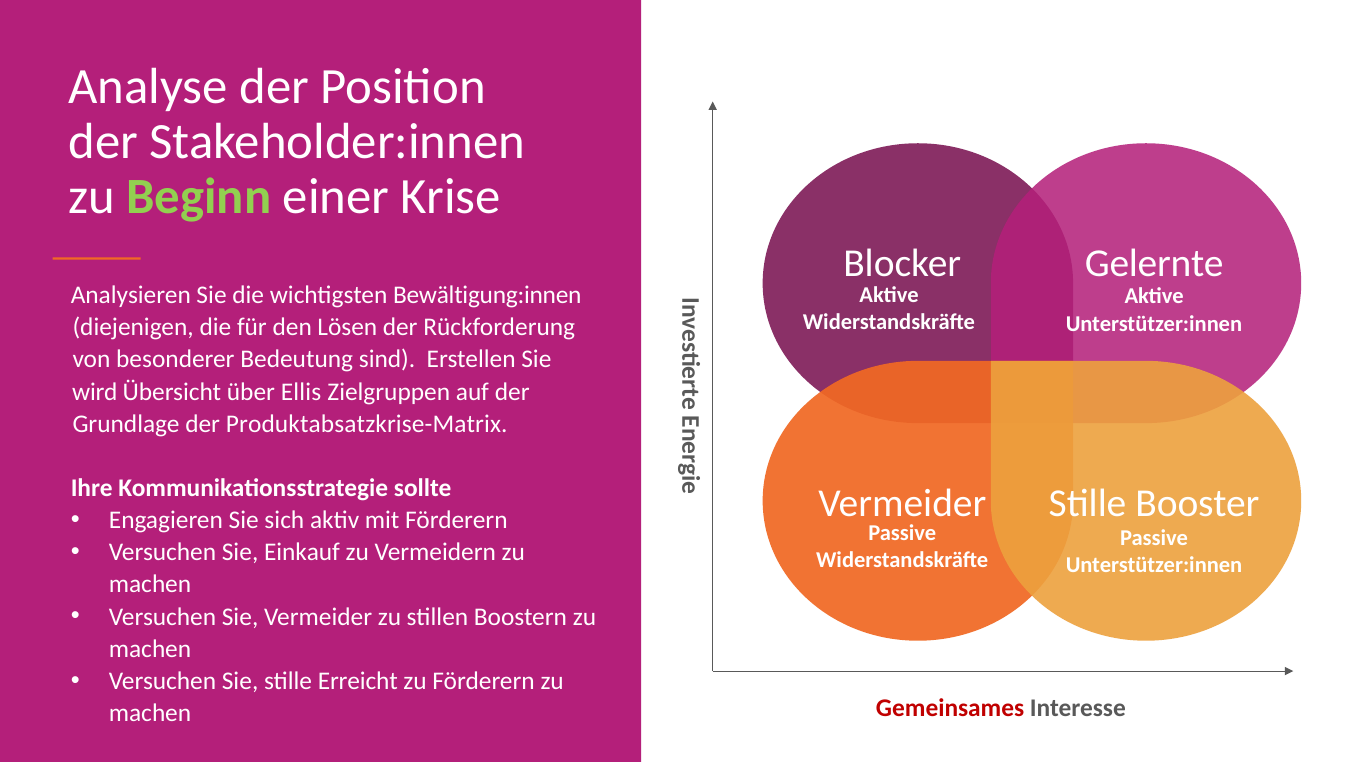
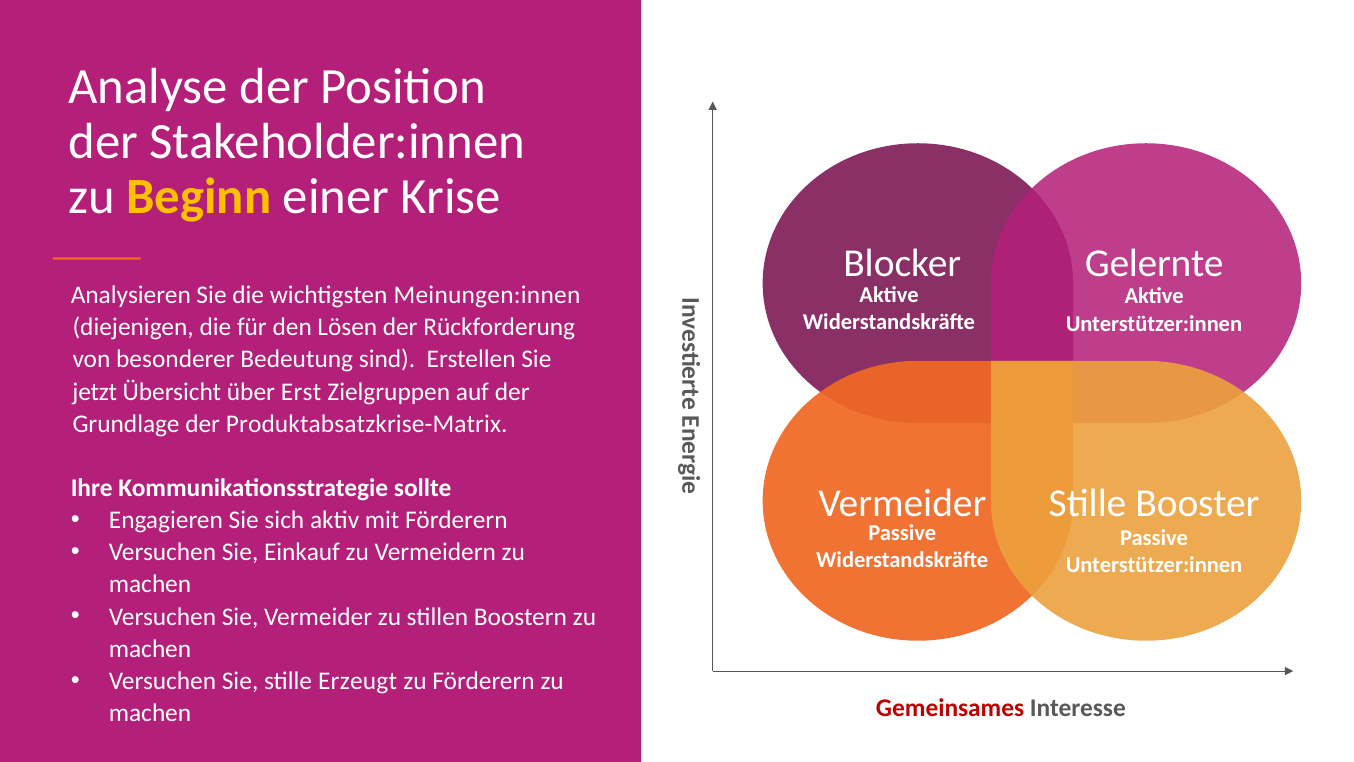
Beginn colour: light green -> yellow
Bewältigung:innen: Bewältigung:innen -> Meinungen:innen
wird: wird -> jetzt
Ellis: Ellis -> Erst
Erreicht: Erreicht -> Erzeugt
